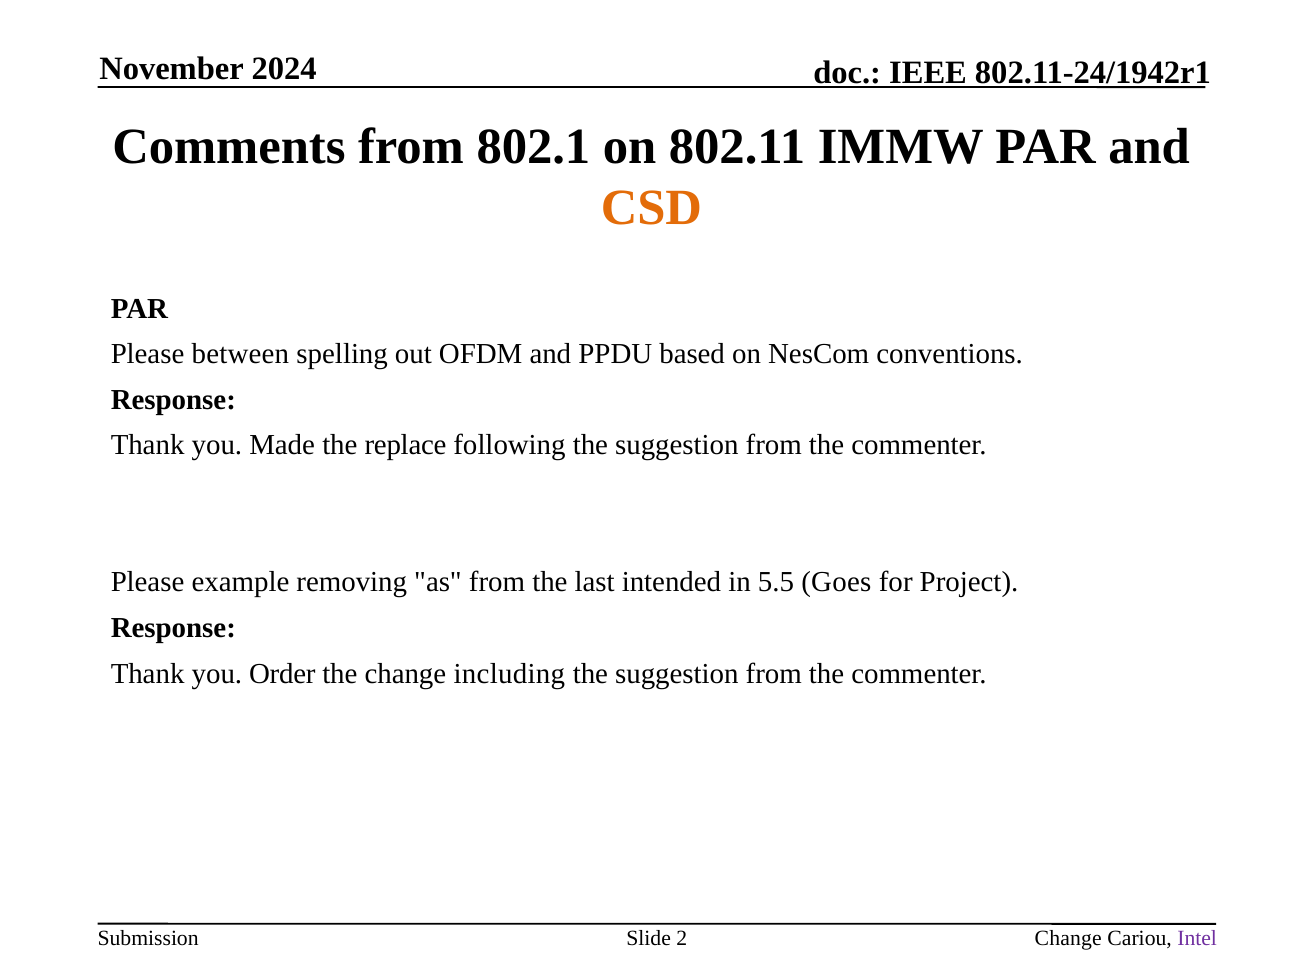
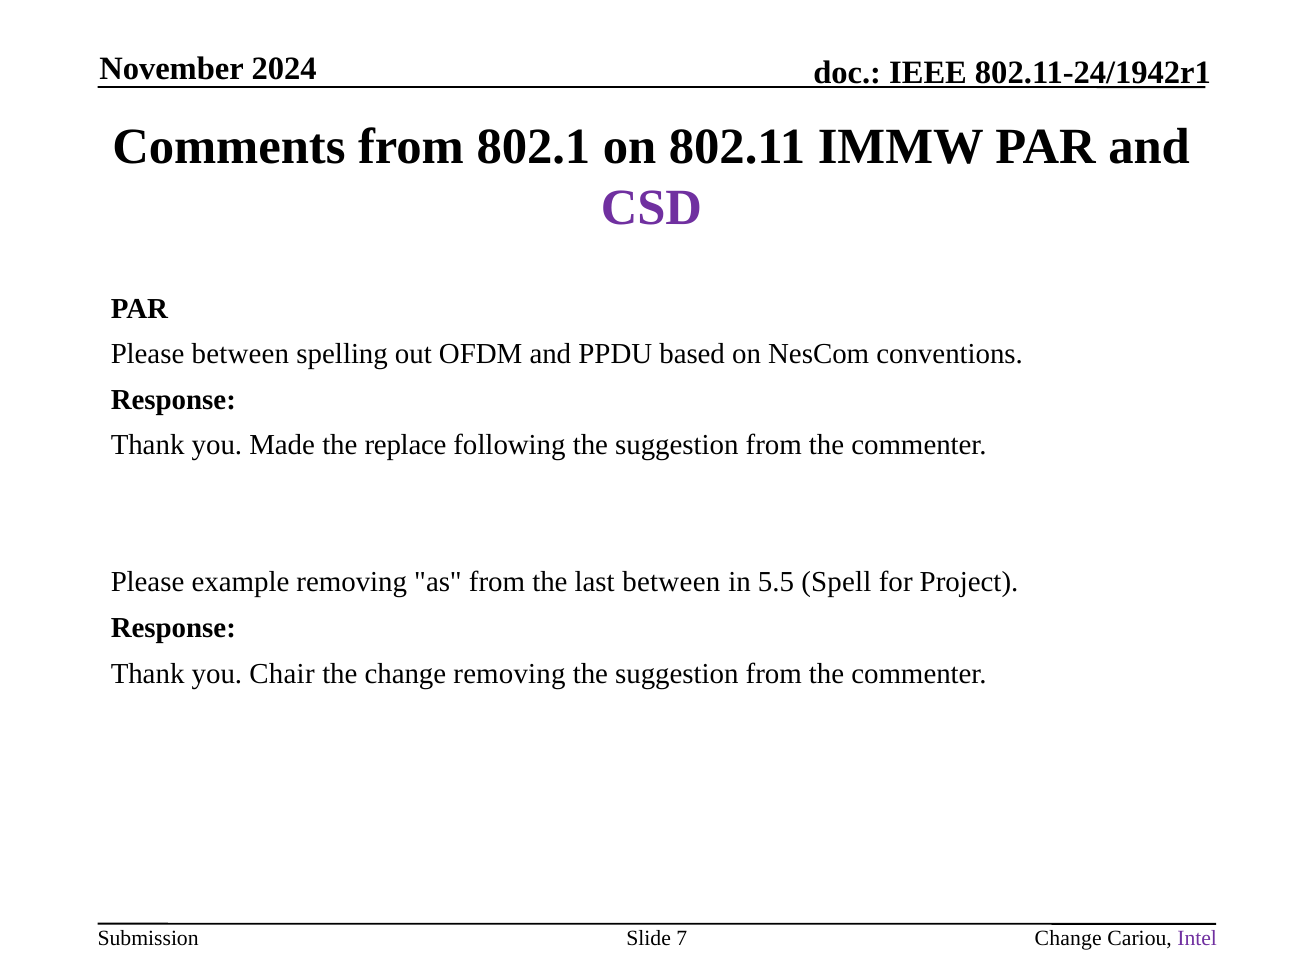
CSD colour: orange -> purple
last intended: intended -> between
Goes: Goes -> Spell
Order: Order -> Chair
change including: including -> removing
2: 2 -> 7
